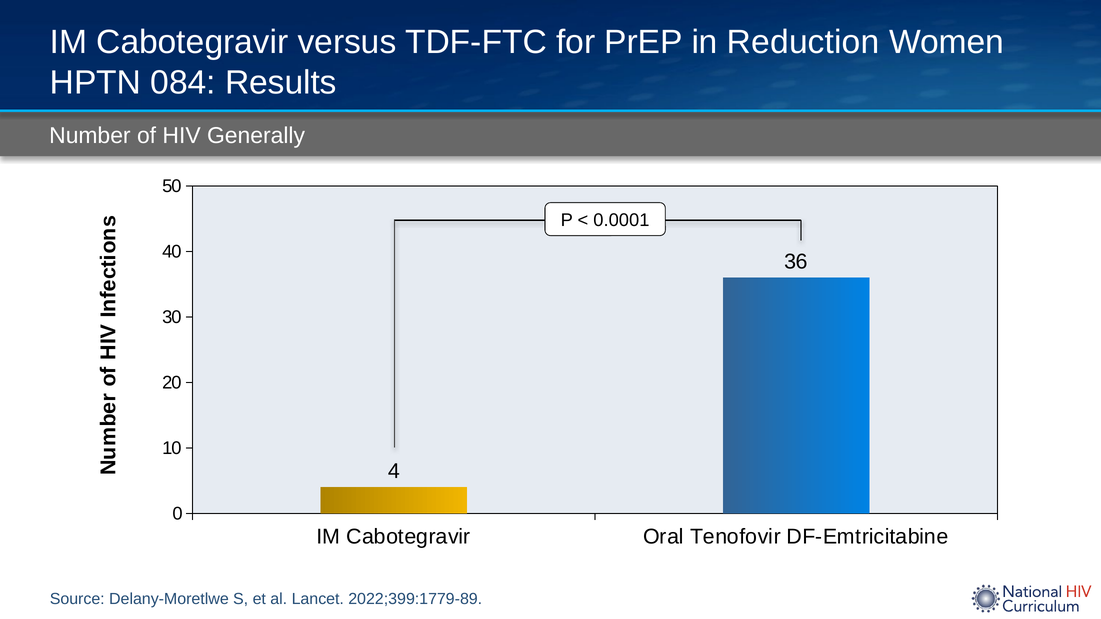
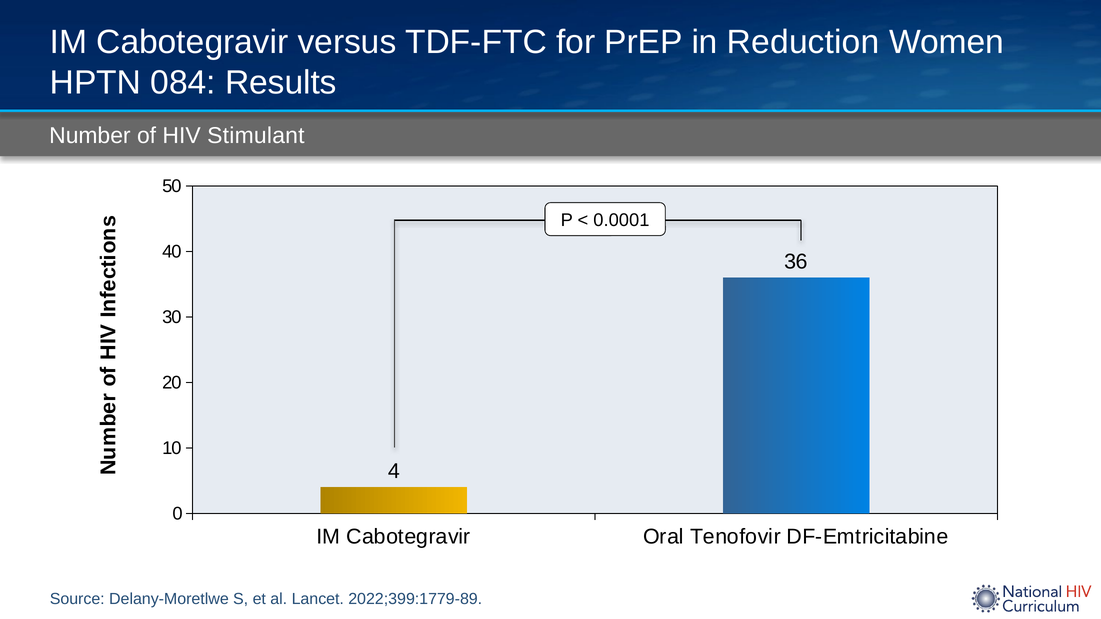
Generally: Generally -> Stimulant
